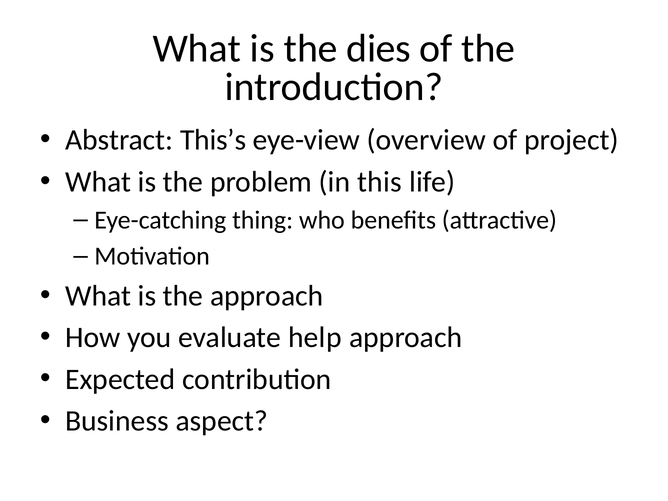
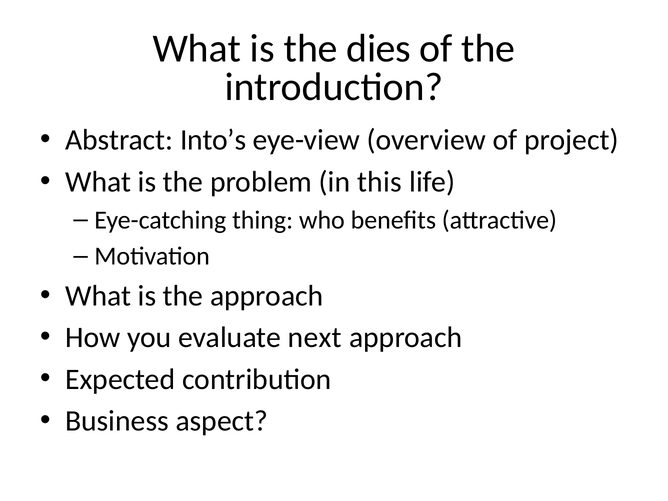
This’s: This’s -> Into’s
help: help -> next
